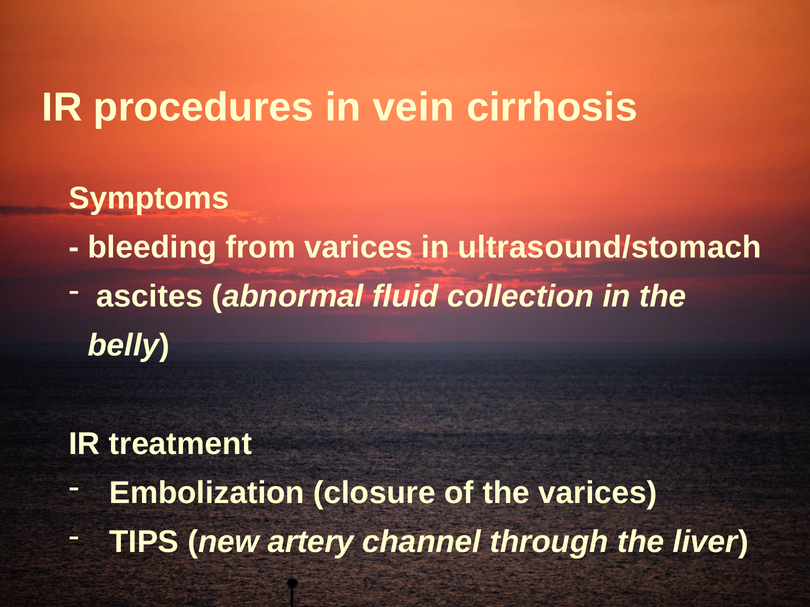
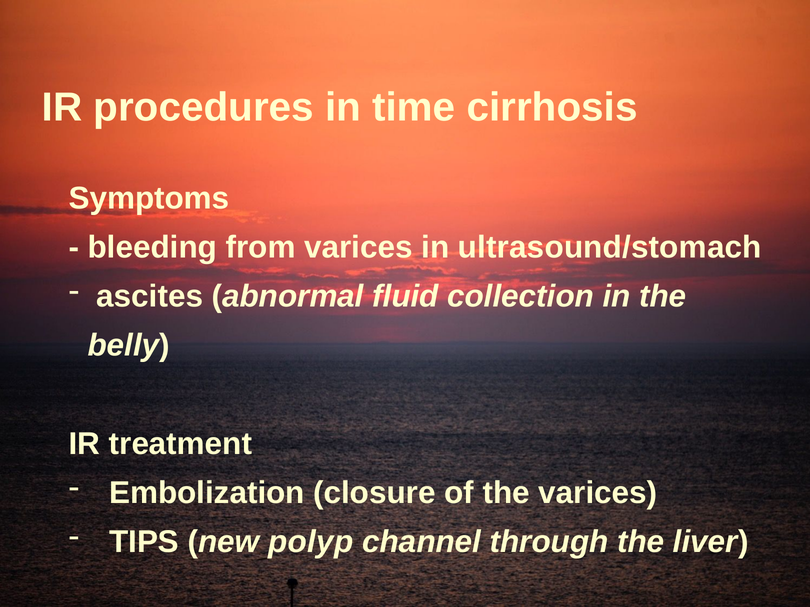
vein: vein -> time
artery: artery -> polyp
